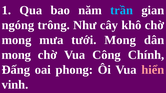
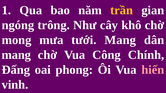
trần colour: light blue -> yellow
tưới Mong: Mong -> Mang
mong at (16, 55): mong -> mang
